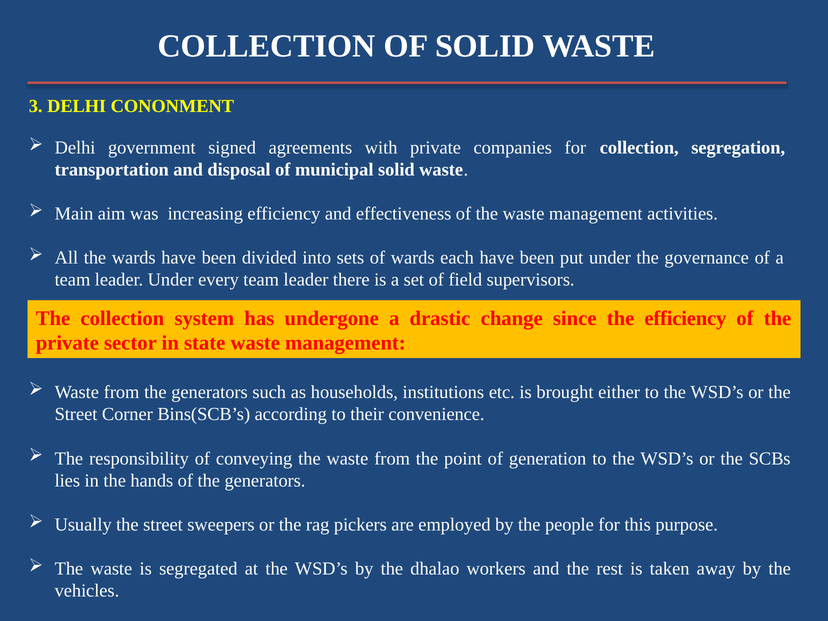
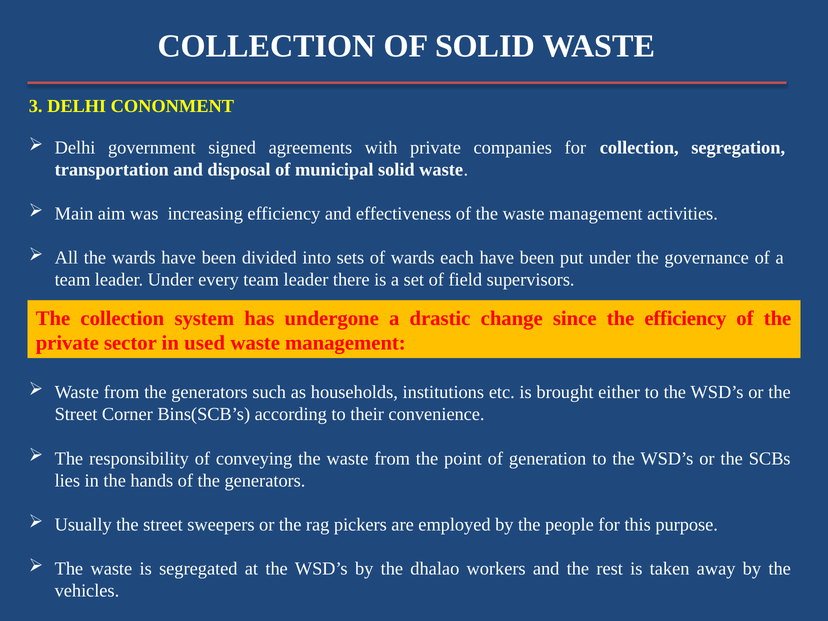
state: state -> used
